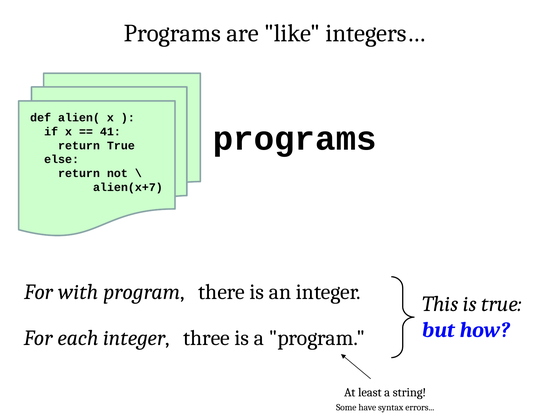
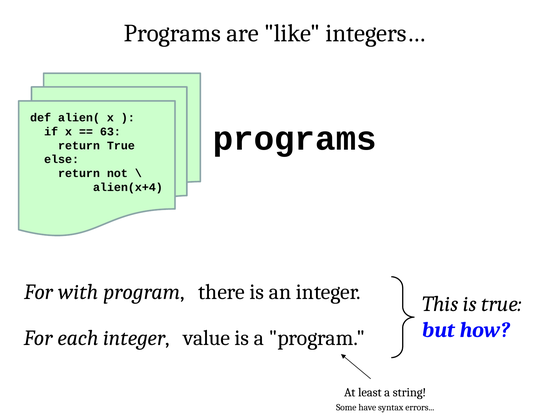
41: 41 -> 63
alien(x+7: alien(x+7 -> alien(x+4
three: three -> value
